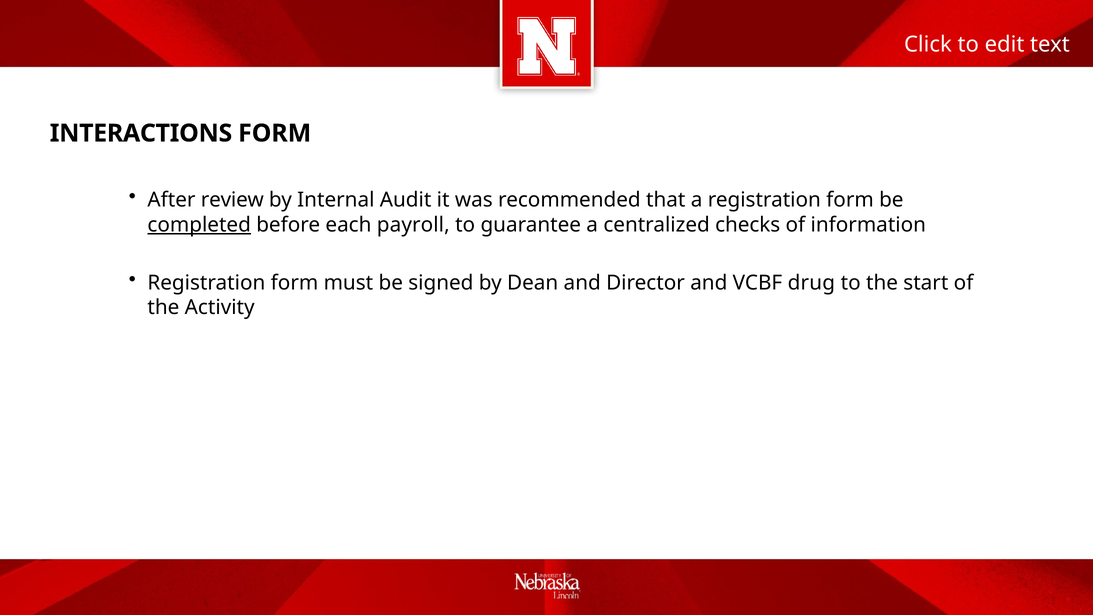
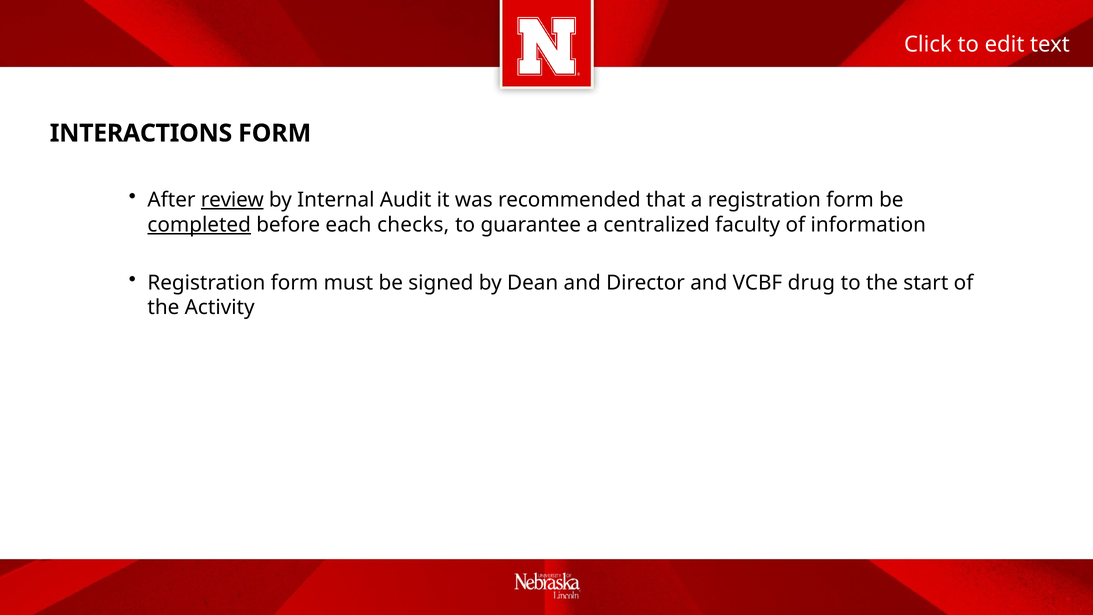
review underline: none -> present
payroll: payroll -> checks
checks: checks -> faculty
